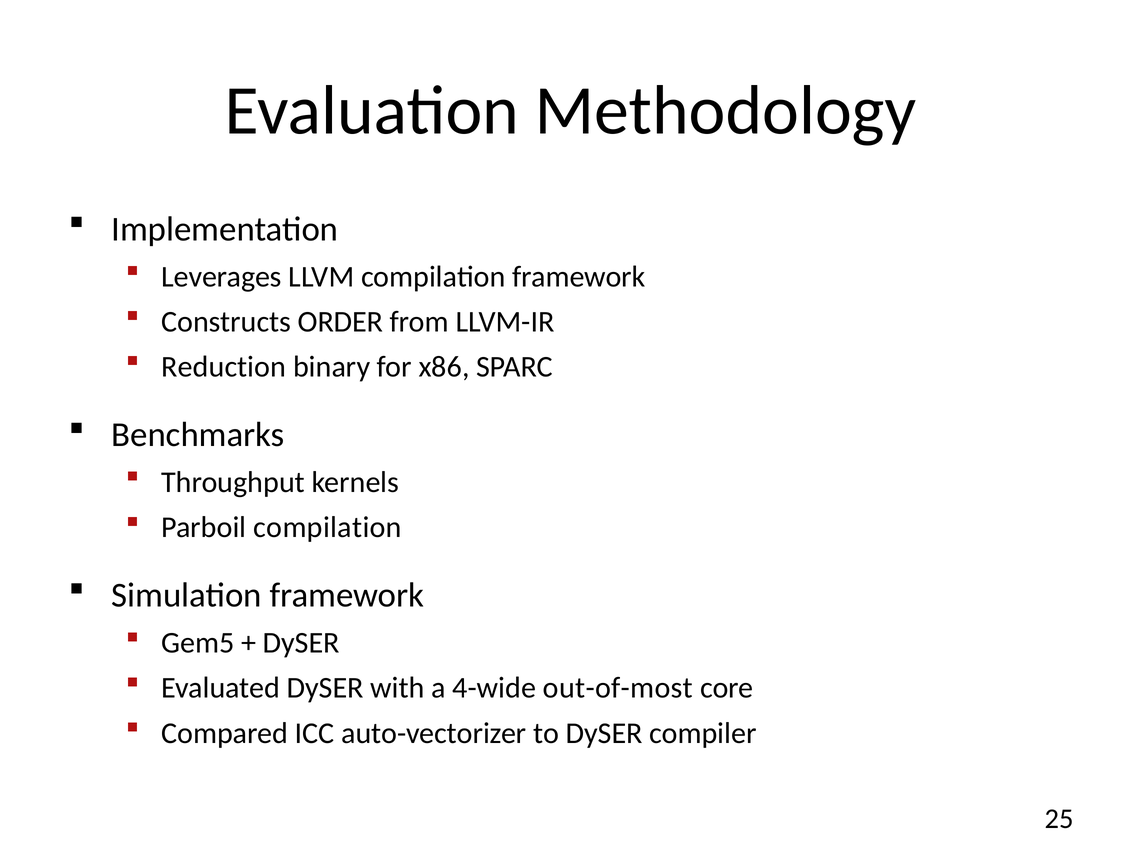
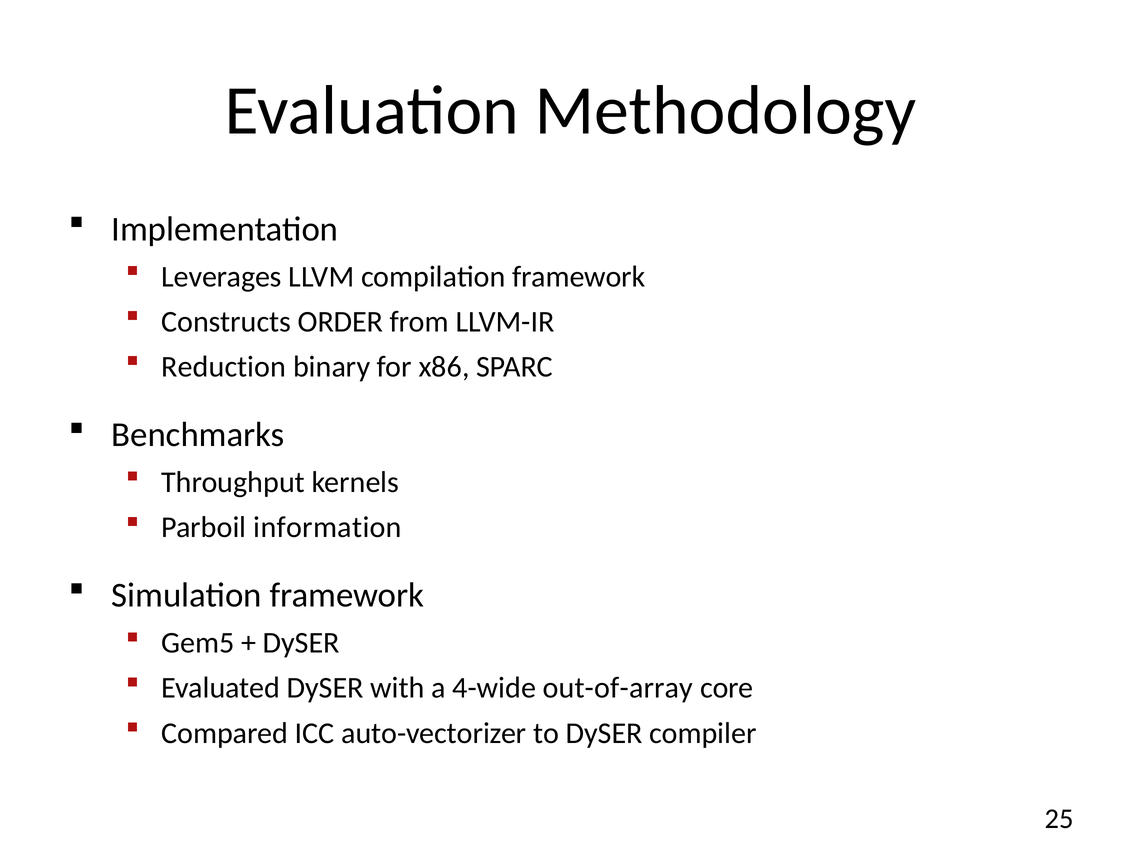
Parboil compilation: compilation -> information
out-of-most: out-of-most -> out-of-array
